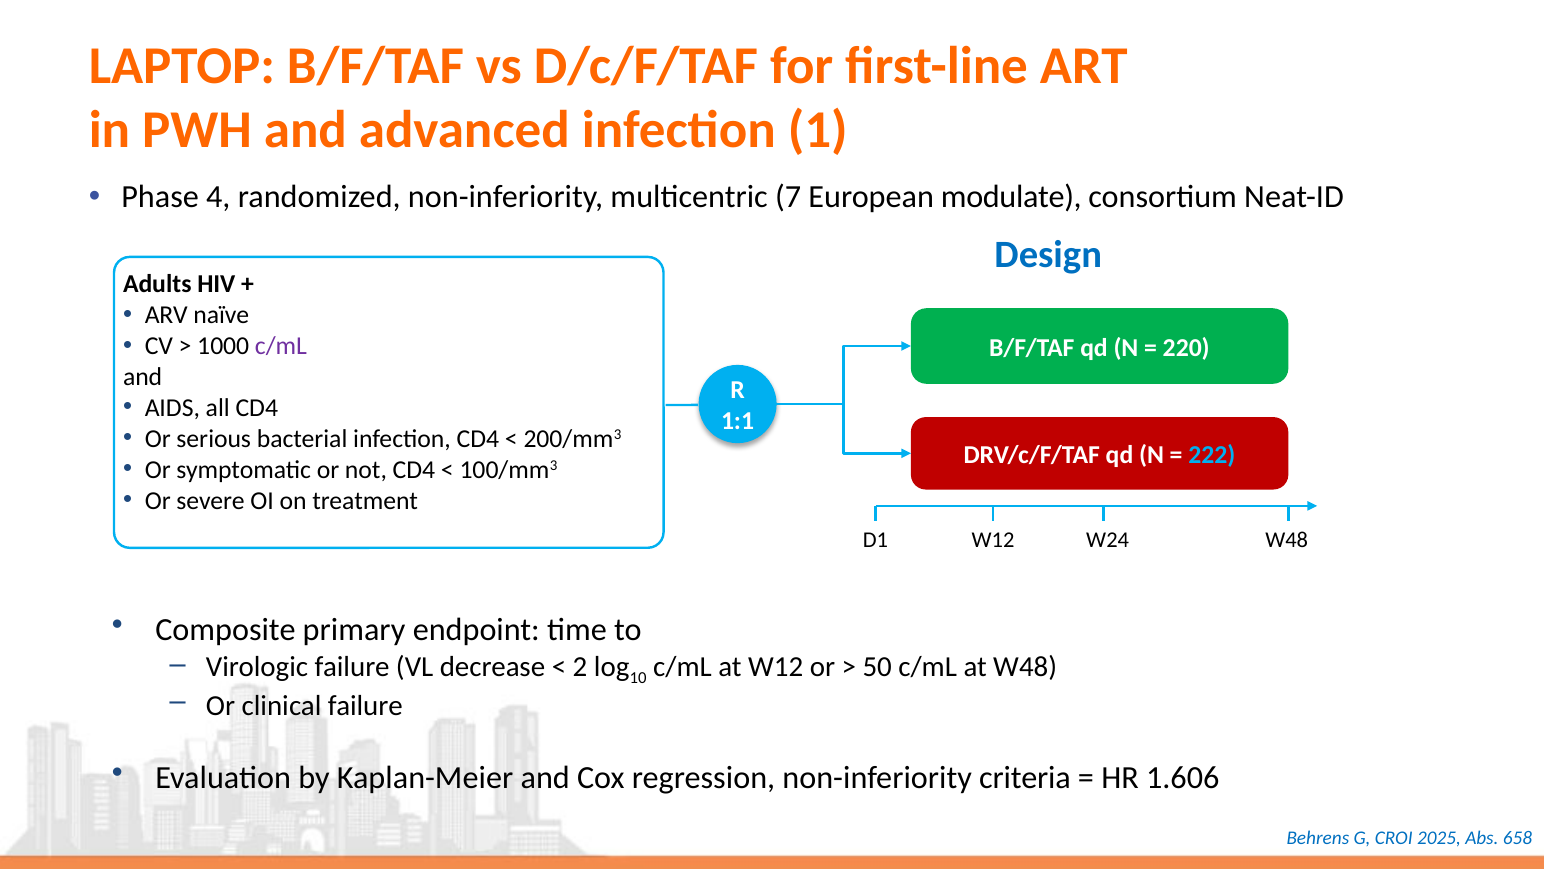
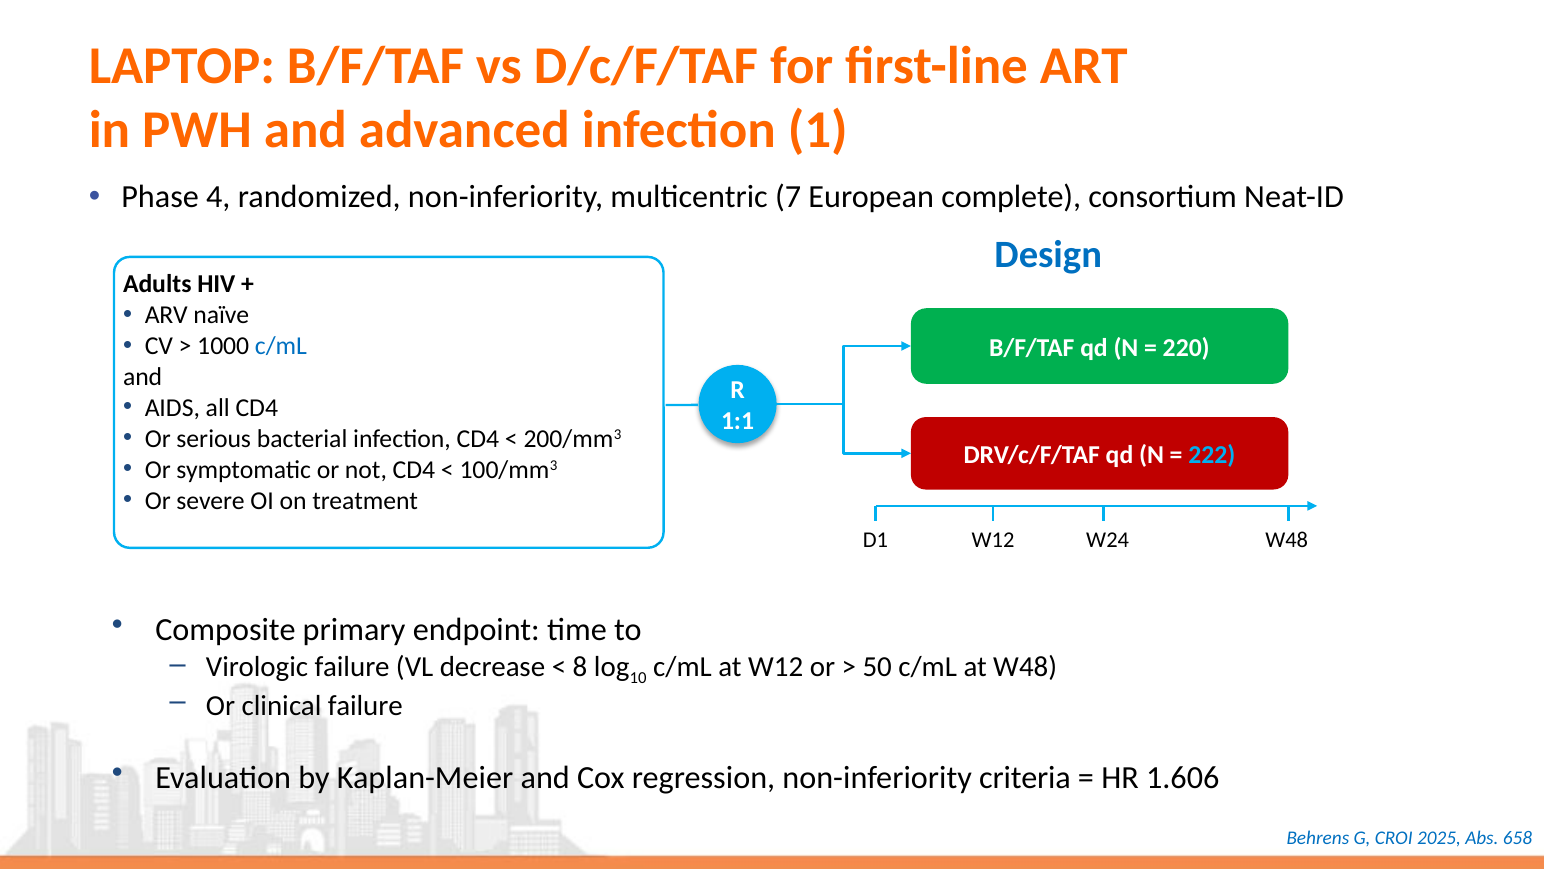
modulate: modulate -> complete
c/mL at (281, 346) colour: purple -> blue
2: 2 -> 8
